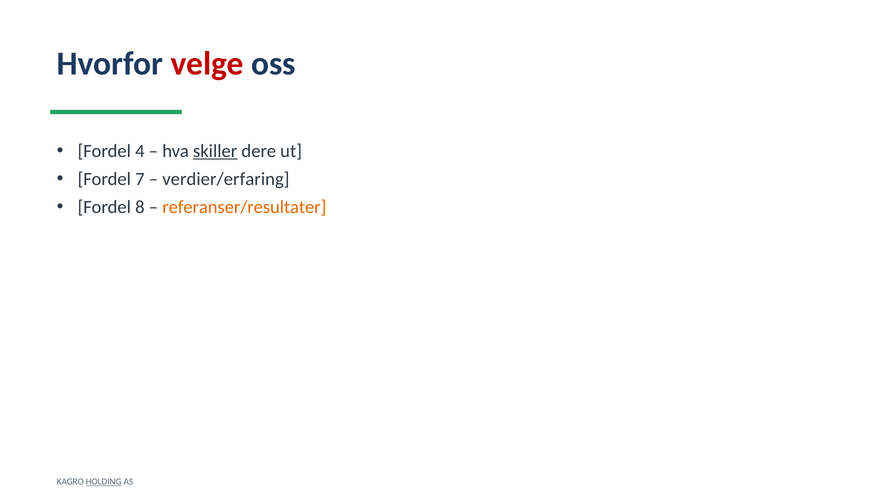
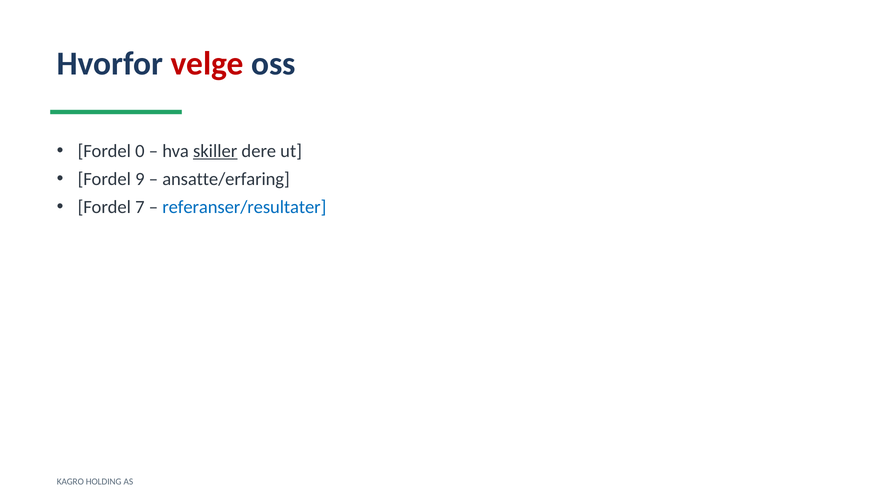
4: 4 -> 0
7: 7 -> 9
verdier/erfaring: verdier/erfaring -> ansatte/erfaring
8: 8 -> 7
referanser/resultater colour: orange -> blue
HOLDING underline: present -> none
